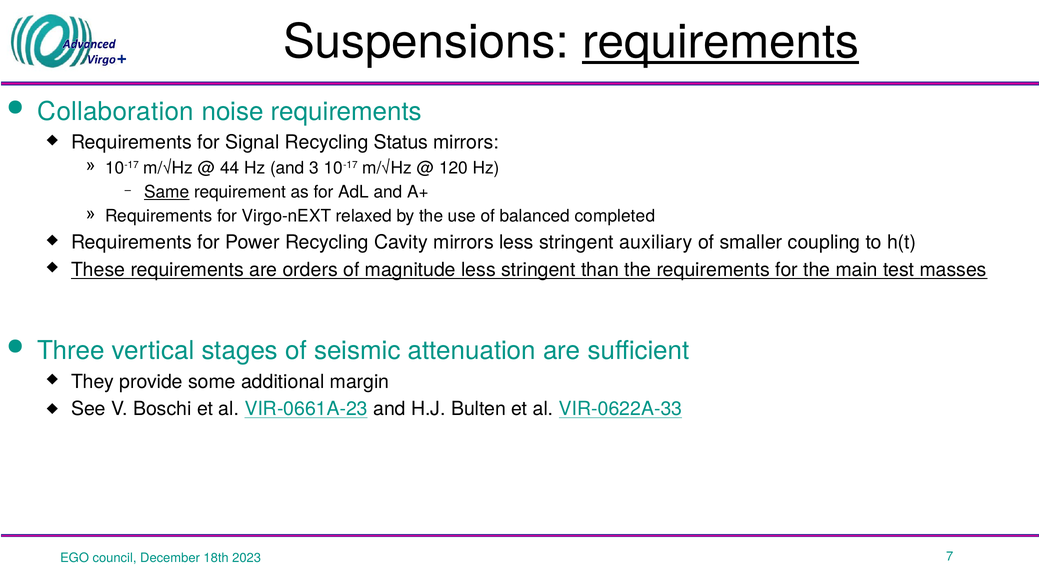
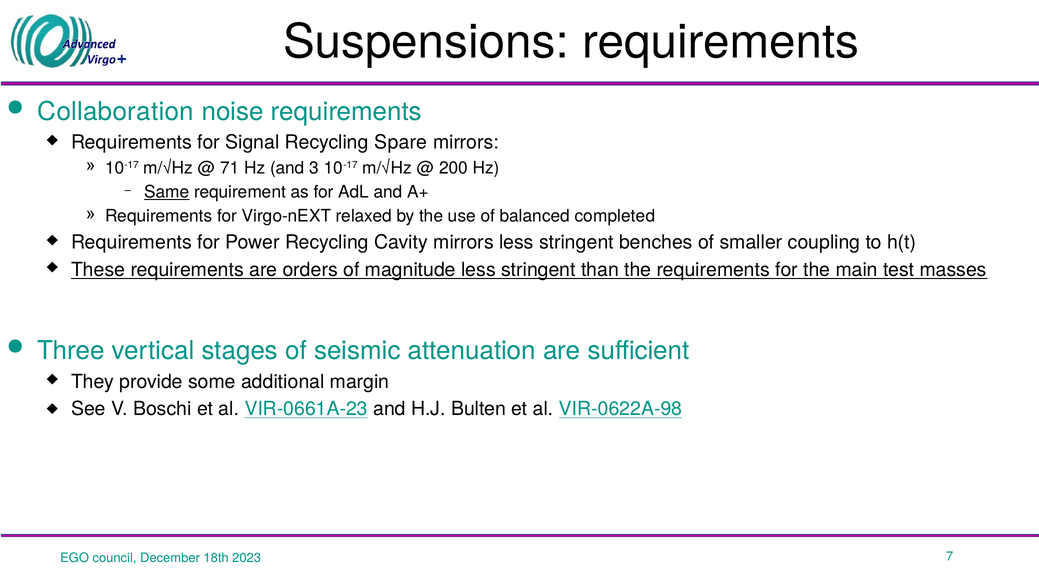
requirements at (721, 42) underline: present -> none
Status: Status -> Spare
44: 44 -> 71
120: 120 -> 200
auxiliary: auxiliary -> benches
VIR-0622A-33: VIR-0622A-33 -> VIR-0622A-98
